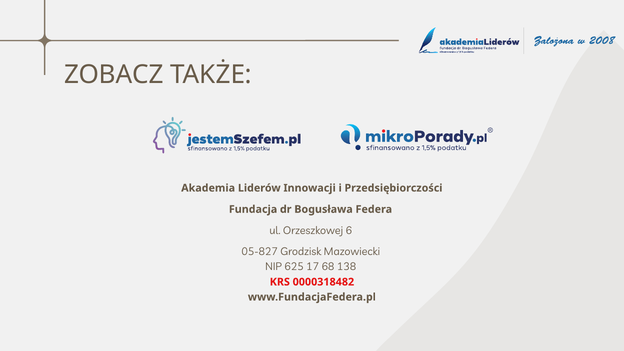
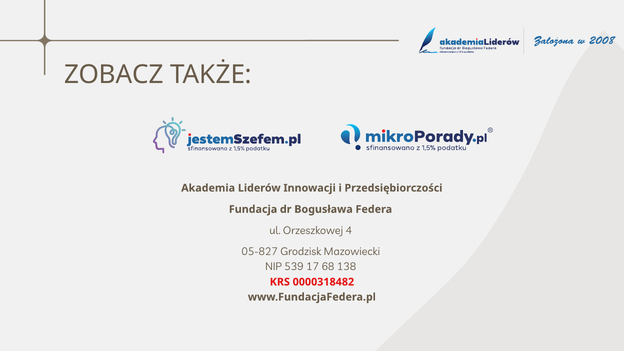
6: 6 -> 4
625: 625 -> 539
